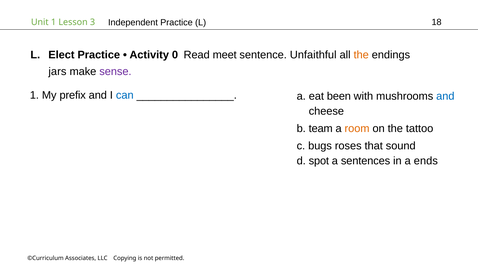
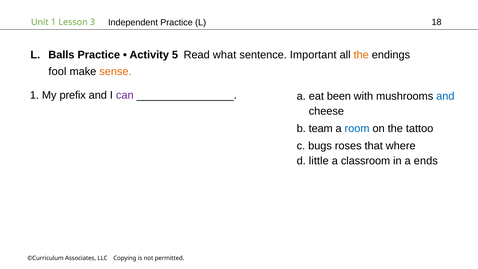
Elect: Elect -> Balls
0: 0 -> 5
meet: meet -> what
Unfaithful: Unfaithful -> Important
jars: jars -> fool
sense colour: purple -> orange
can colour: blue -> purple
room colour: orange -> blue
sound: sound -> where
spot: spot -> little
sentences: sentences -> classroom
